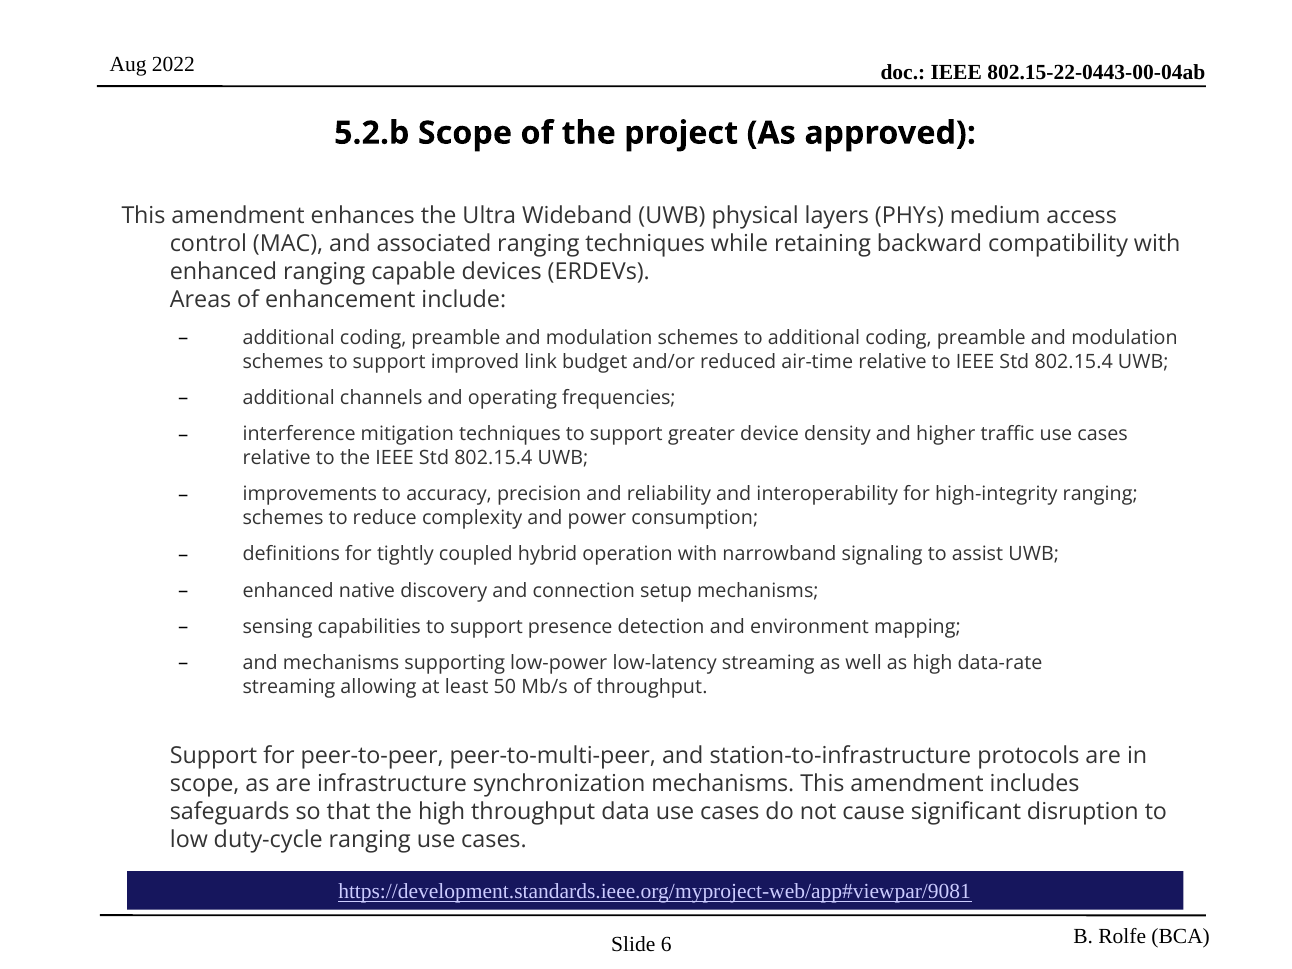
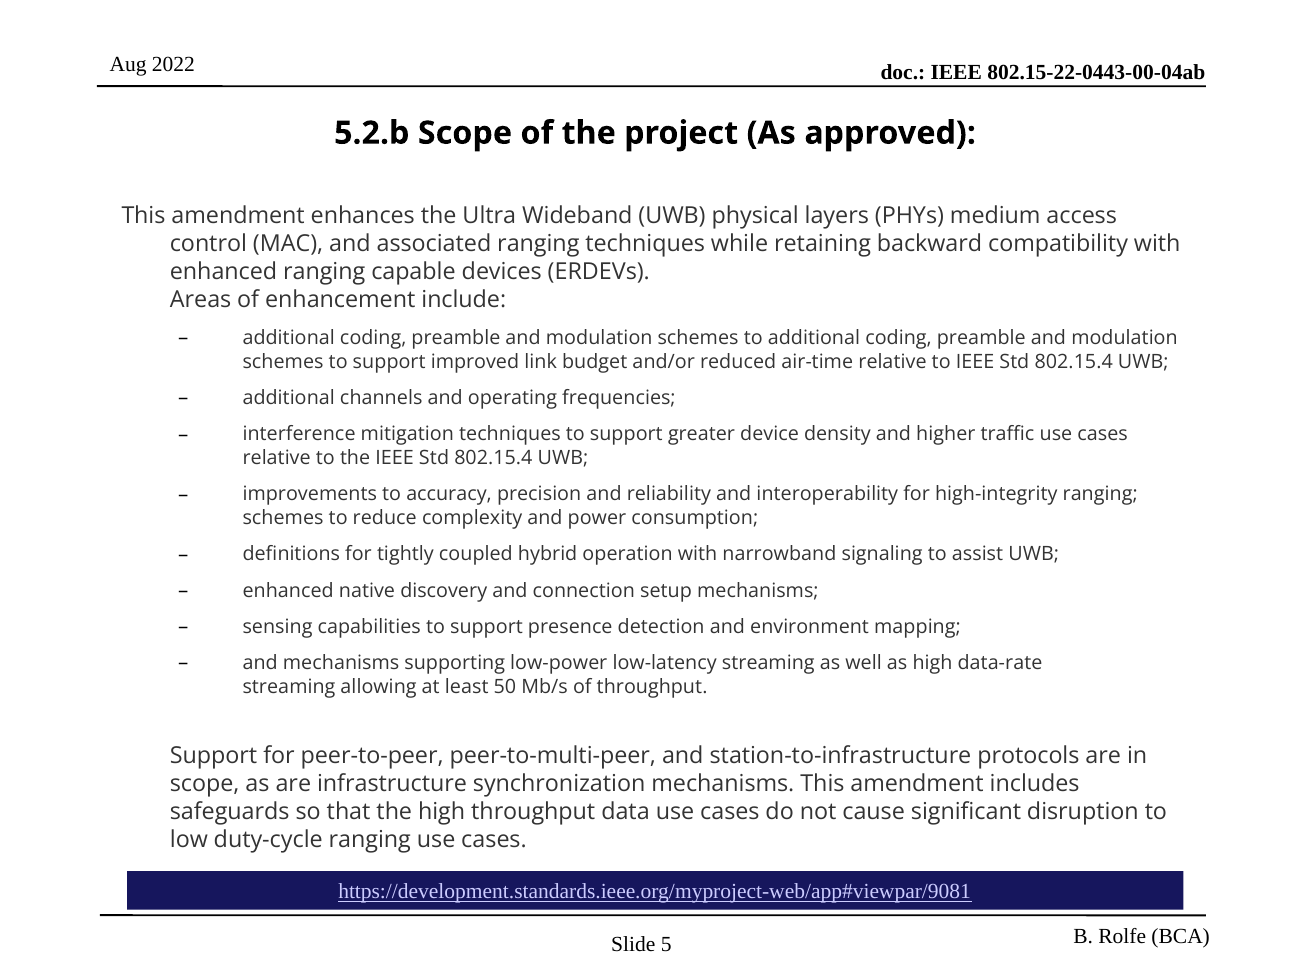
6: 6 -> 5
